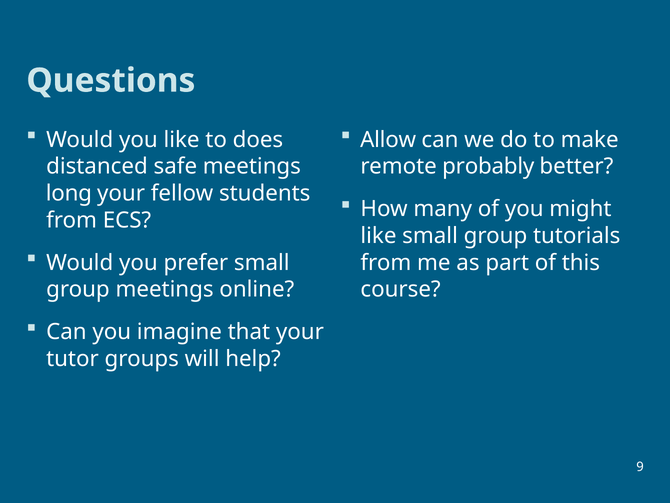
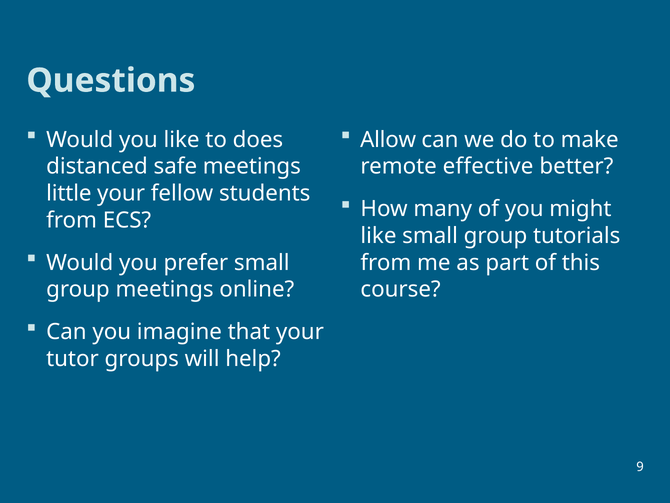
probably: probably -> effective
long: long -> little
